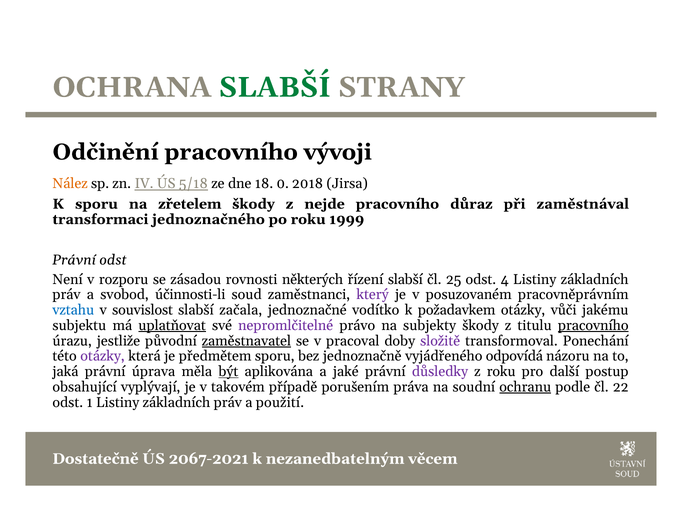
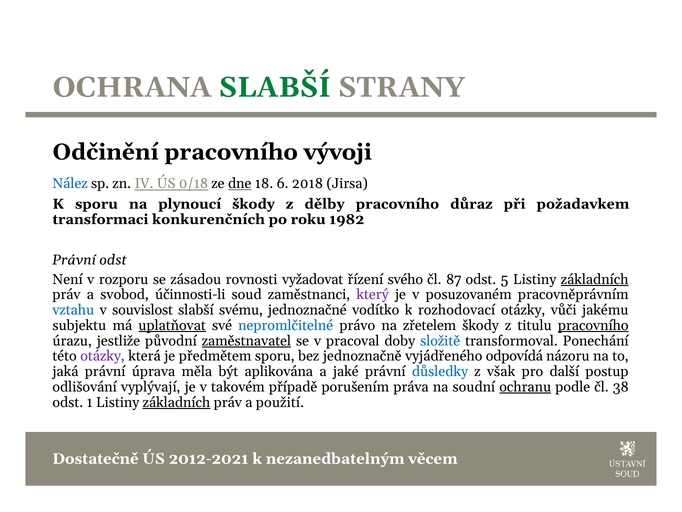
Nález colour: orange -> blue
5/18: 5/18 -> 0/18
dne underline: none -> present
0: 0 -> 6
zřetelem: zřetelem -> plynoucí
nejde: nejde -> dělby
zaměstnával: zaměstnával -> požadavkem
jednoznačného: jednoznačného -> konkurenčních
1999: 1999 -> 1982
některých: některých -> vyžadovat
řízení slabší: slabší -> svého
25: 25 -> 87
4: 4 -> 5
základních at (595, 279) underline: none -> present
začala: začala -> svému
požadavkem: požadavkem -> rozhodovací
nepromlčitelné colour: purple -> blue
subjekty: subjekty -> zřetelem
složitě colour: purple -> blue
být underline: present -> none
důsledky colour: purple -> blue
z roku: roku -> však
obsahující: obsahující -> odlišování
22: 22 -> 38
základních at (177, 402) underline: none -> present
2067-2021: 2067-2021 -> 2012-2021
